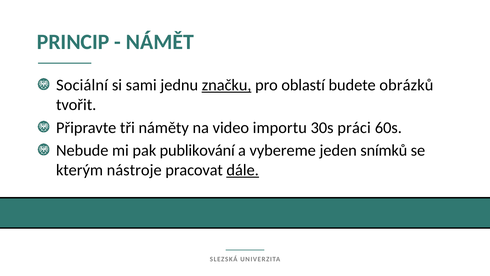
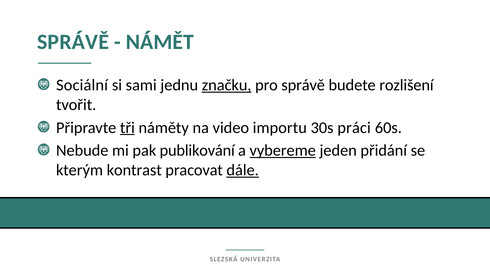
PRINCIP at (73, 42): PRINCIP -> SPRÁVĚ
pro oblastí: oblastí -> správě
obrázků: obrázků -> rozlišení
tři underline: none -> present
vybereme underline: none -> present
snímků: snímků -> přidání
nástroje: nástroje -> kontrast
